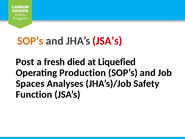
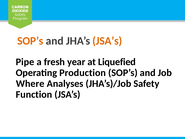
JSA’s at (107, 41) colour: red -> orange
Post: Post -> Pipe
died: died -> year
Spaces: Spaces -> Where
